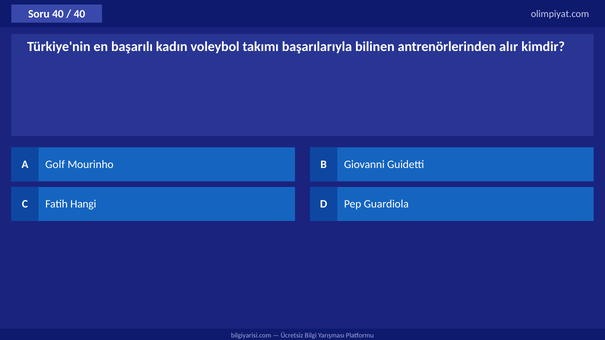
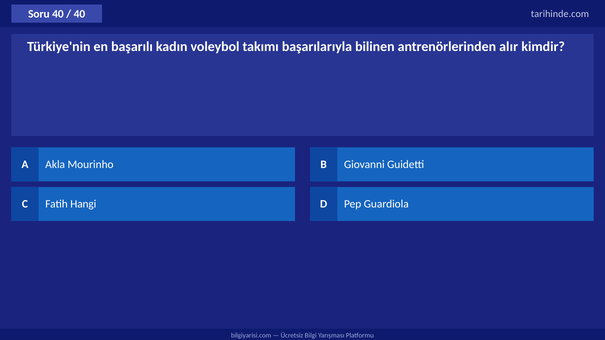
olimpiyat.com: olimpiyat.com -> tarihinde.com
Golf: Golf -> Akla
